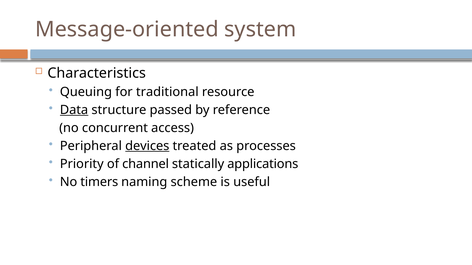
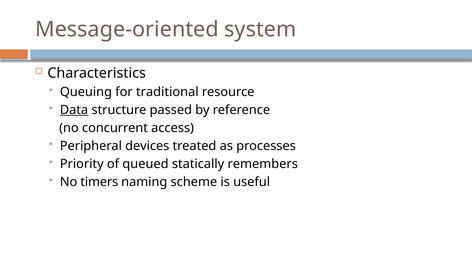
devices underline: present -> none
channel: channel -> queued
applications: applications -> remembers
